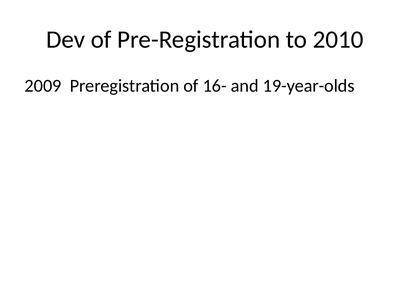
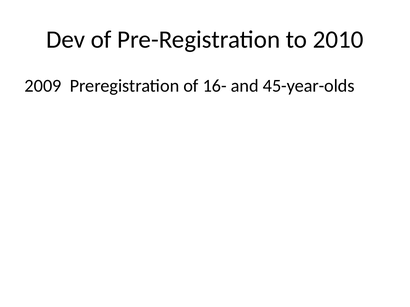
19-year-olds: 19-year-olds -> 45-year-olds
